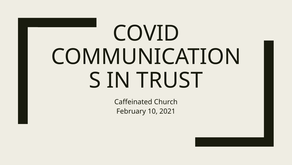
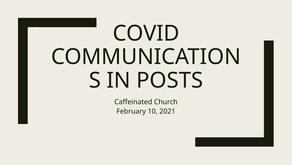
TRUST: TRUST -> POSTS
